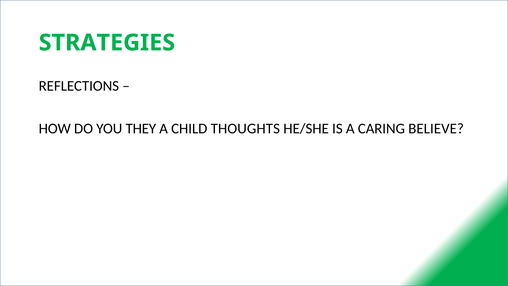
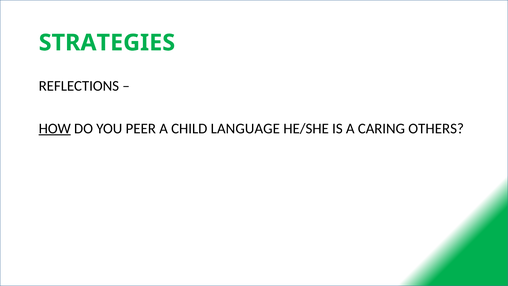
HOW at (55, 128) underline: none -> present
THEY: THEY -> PEER
THOUGHTS: THOUGHTS -> LANGUAGE
CARING BELIEVE: BELIEVE -> OTHERS
